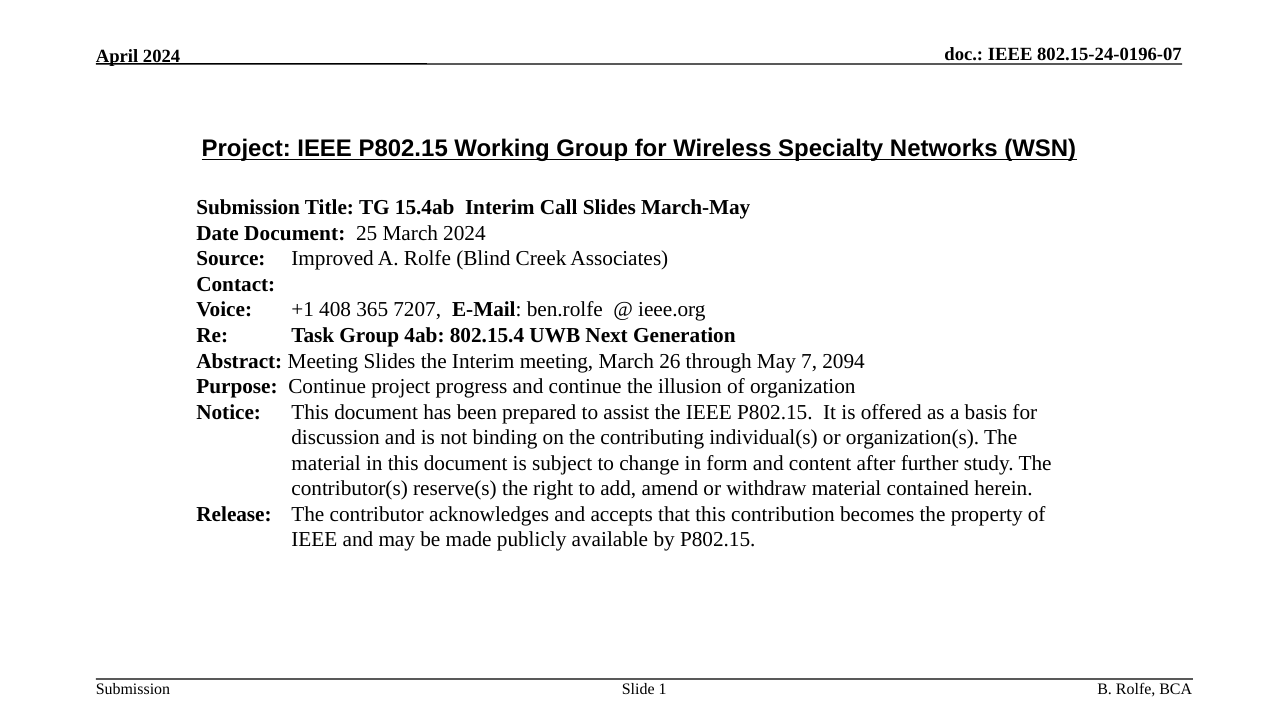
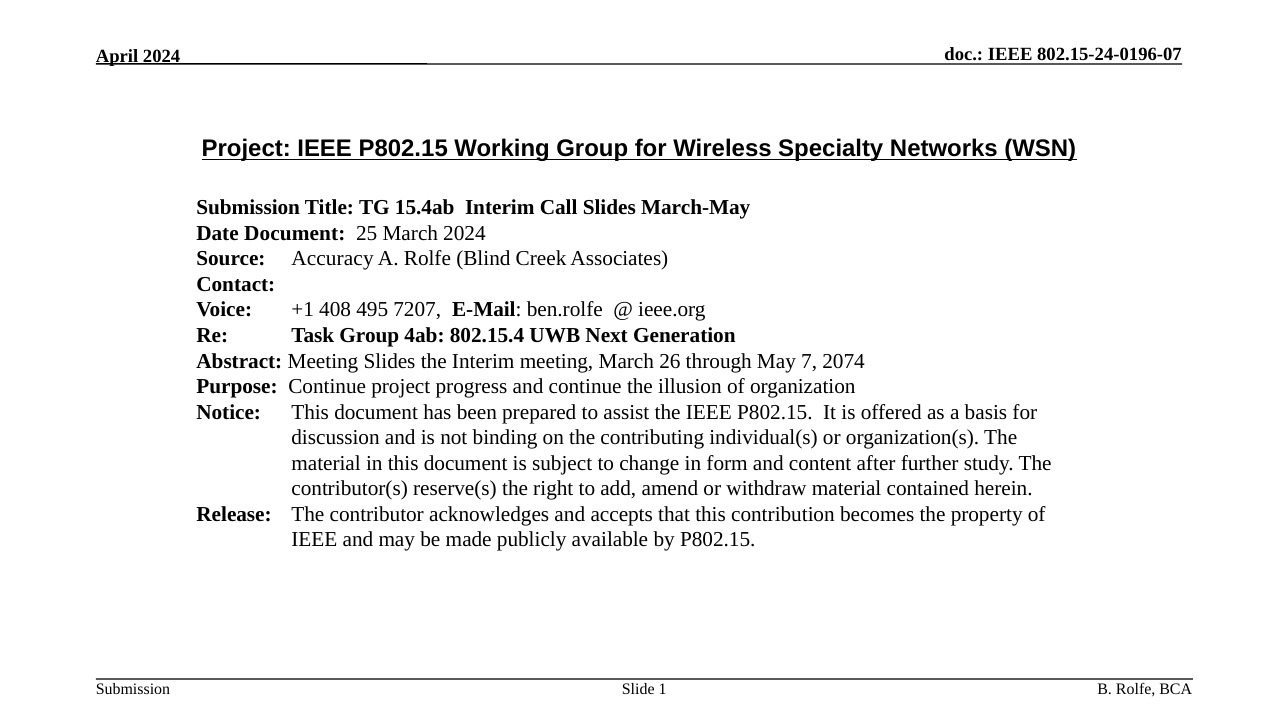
Improved: Improved -> Accuracy
365: 365 -> 495
2094: 2094 -> 2074
